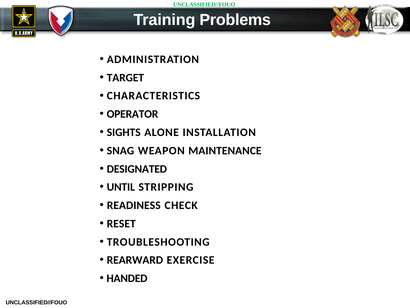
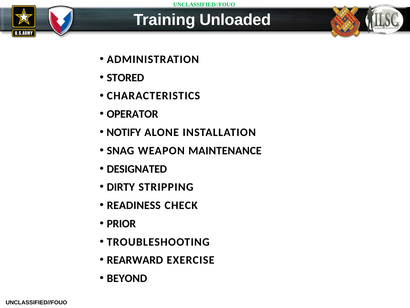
Problems: Problems -> Unloaded
TARGET: TARGET -> STORED
SIGHTS: SIGHTS -> NOTIFY
UNTIL: UNTIL -> DIRTY
RESET: RESET -> PRIOR
HANDED: HANDED -> BEYOND
